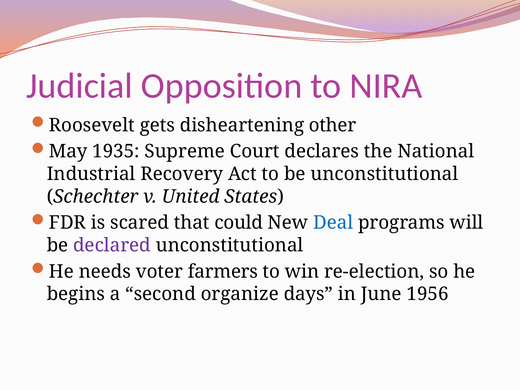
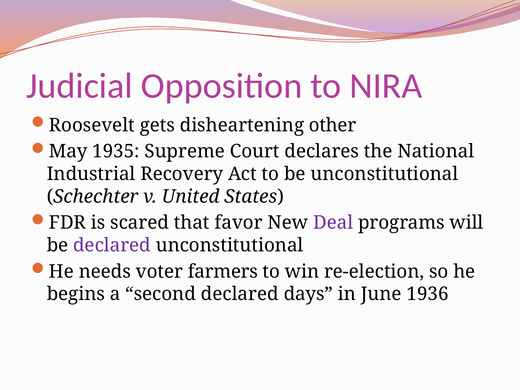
could: could -> favor
Deal colour: blue -> purple
second organize: organize -> declared
1956: 1956 -> 1936
